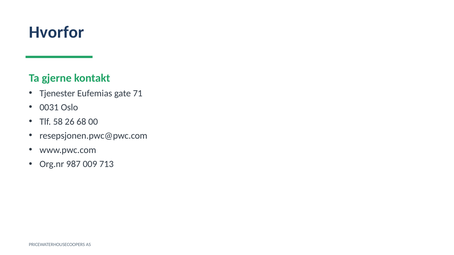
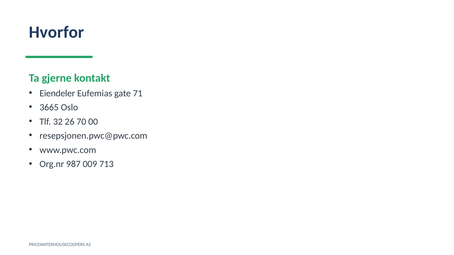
Tjenester: Tjenester -> Eiendeler
0031: 0031 -> 3665
58: 58 -> 32
68: 68 -> 70
